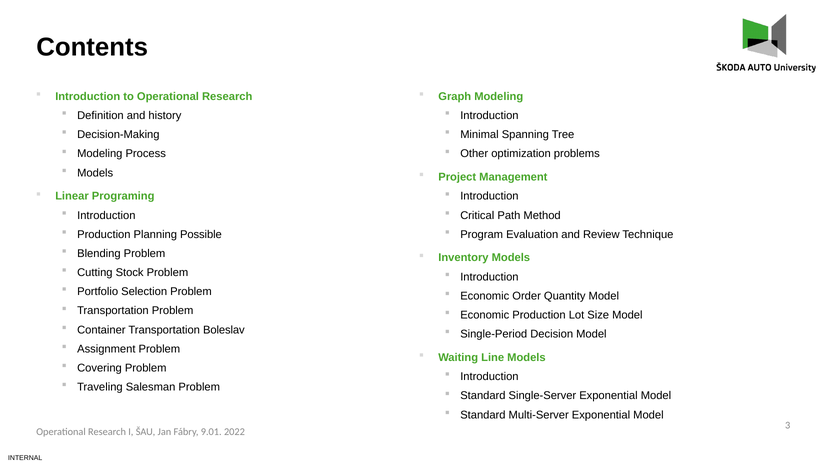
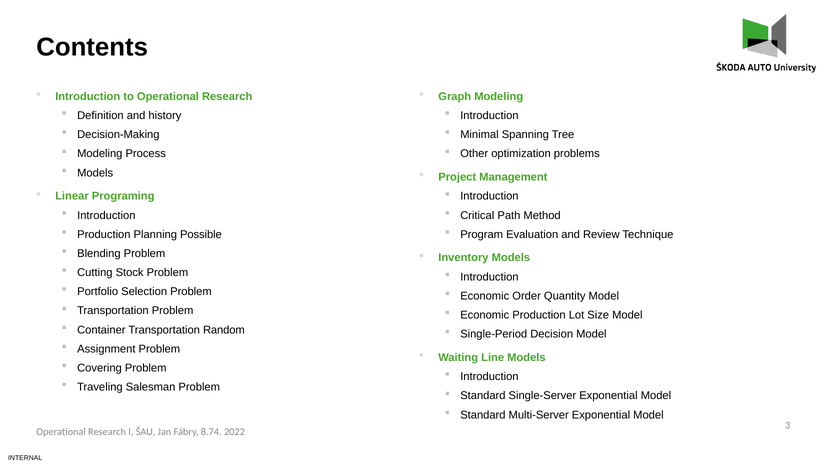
Boleslav: Boleslav -> Random
9.01: 9.01 -> 8.74
